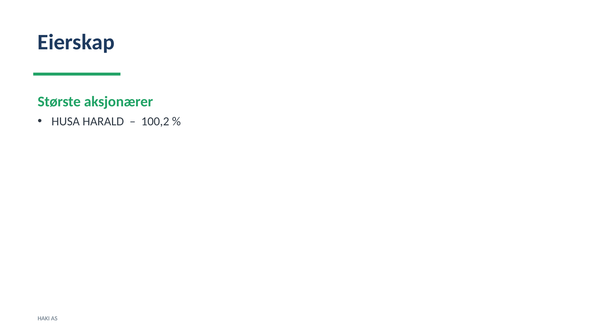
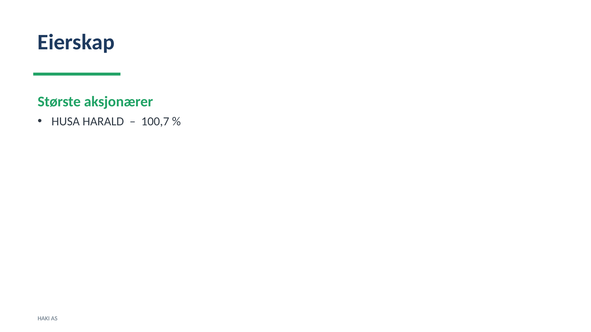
100,2: 100,2 -> 100,7
